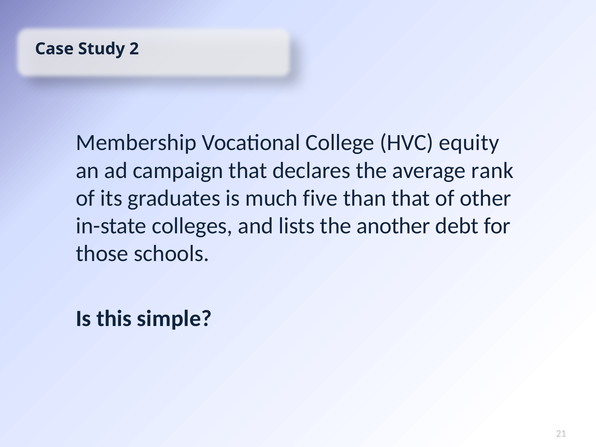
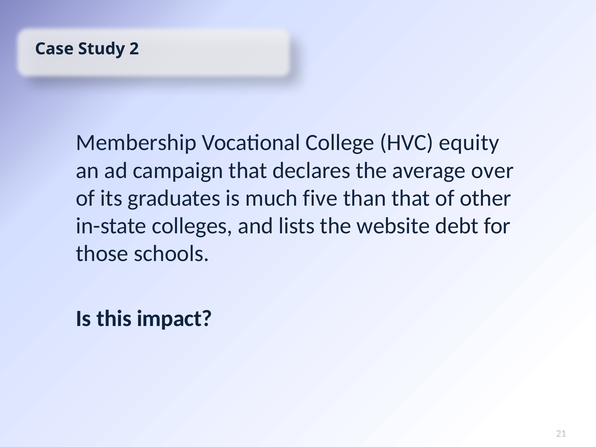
rank: rank -> over
another: another -> website
simple: simple -> impact
